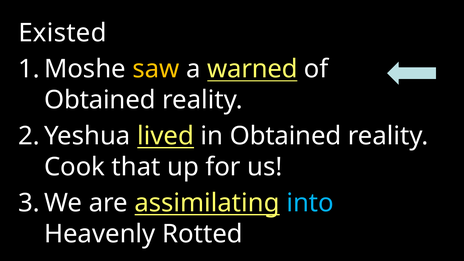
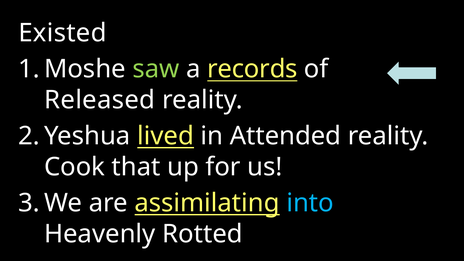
saw colour: yellow -> light green
warned: warned -> records
Obtained at (100, 100): Obtained -> Released
in Obtained: Obtained -> Attended
